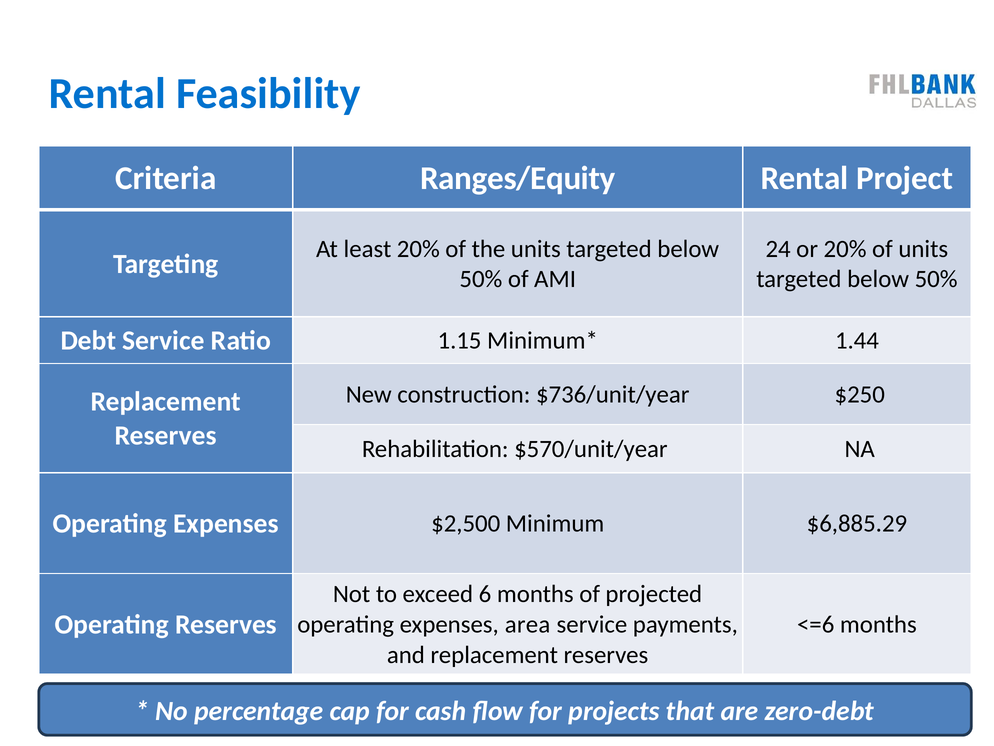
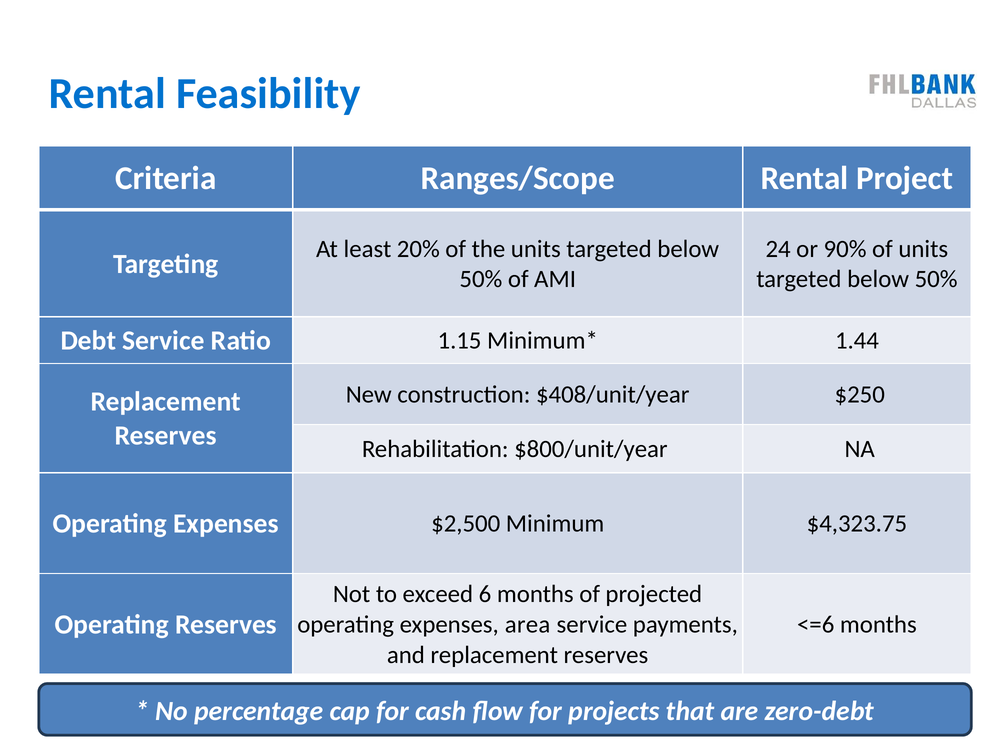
Ranges/Equity: Ranges/Equity -> Ranges/Scope
or 20%: 20% -> 90%
$736/unit/year: $736/unit/year -> $408/unit/year
$570/unit/year: $570/unit/year -> $800/unit/year
$6,885.29: $6,885.29 -> $4,323.75
